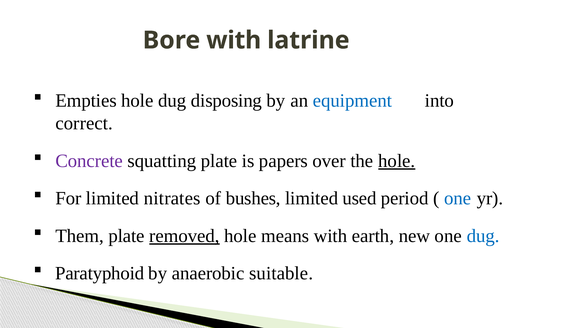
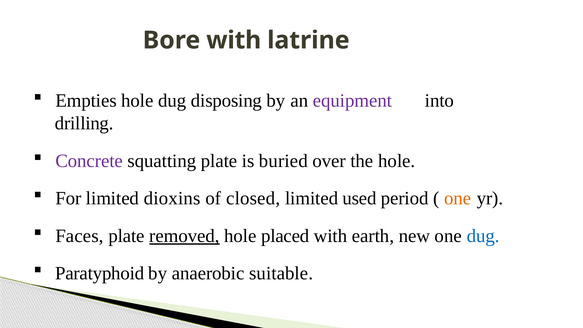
equipment colour: blue -> purple
correct: correct -> drilling
papers: papers -> buried
hole at (397, 161) underline: present -> none
nitrates: nitrates -> dioxins
bushes: bushes -> closed
one at (458, 198) colour: blue -> orange
Them: Them -> Faces
means: means -> placed
